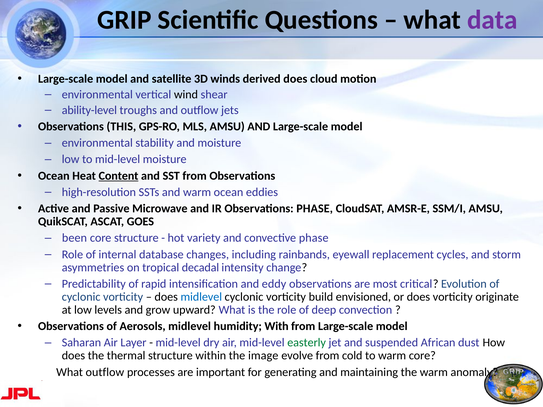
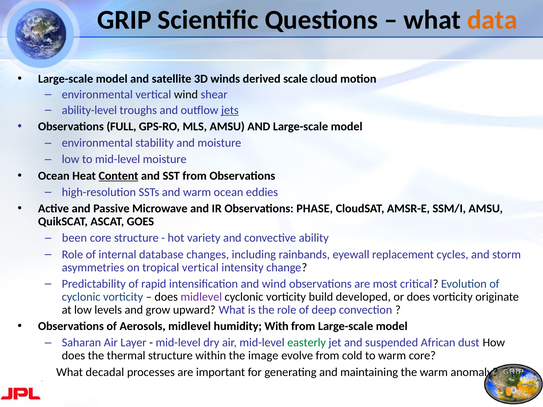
data colour: purple -> orange
derived does: does -> scale
jets underline: none -> present
THIS: THIS -> FULL
convective phase: phase -> ability
tropical decadal: decadal -> vertical
and eddy: eddy -> wind
midlevel at (201, 297) colour: blue -> purple
envisioned: envisioned -> developed
What outflow: outflow -> decadal
